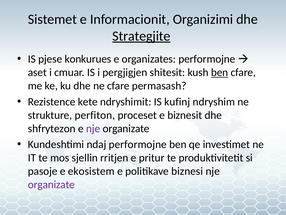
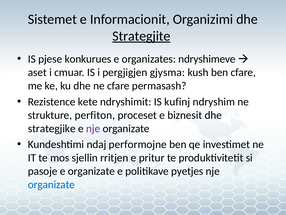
organizates performojne: performojne -> ndryshimeve
shitesit: shitesit -> gjysma
ben at (220, 72) underline: present -> none
shfrytezon: shfrytezon -> strategjike
e ekosistem: ekosistem -> organizate
biznesi: biznesi -> pyetjes
organizate at (51, 184) colour: purple -> blue
